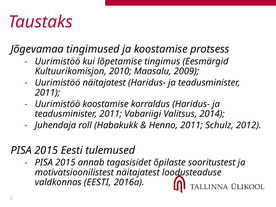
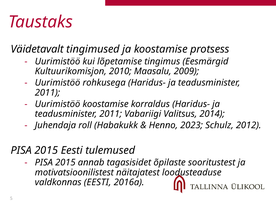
Jõgevamaa: Jõgevamaa -> Väidetavalt
Uurimistöö näitajatest: näitajatest -> rohkusega
Henno 2011: 2011 -> 2023
